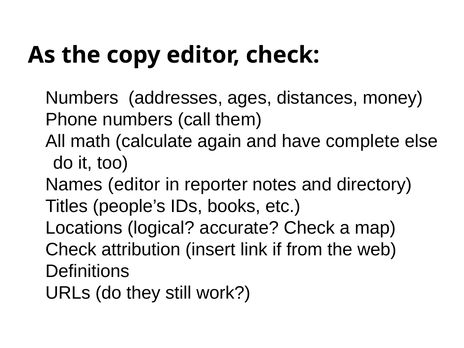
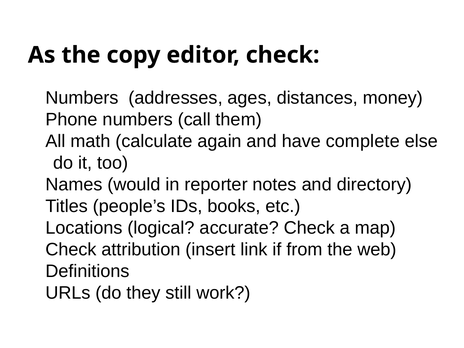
Names editor: editor -> would
